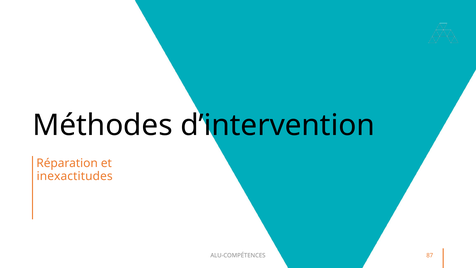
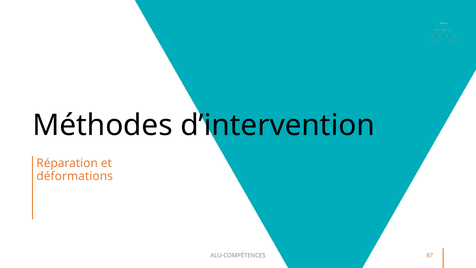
inexactitudes: inexactitudes -> déformations
